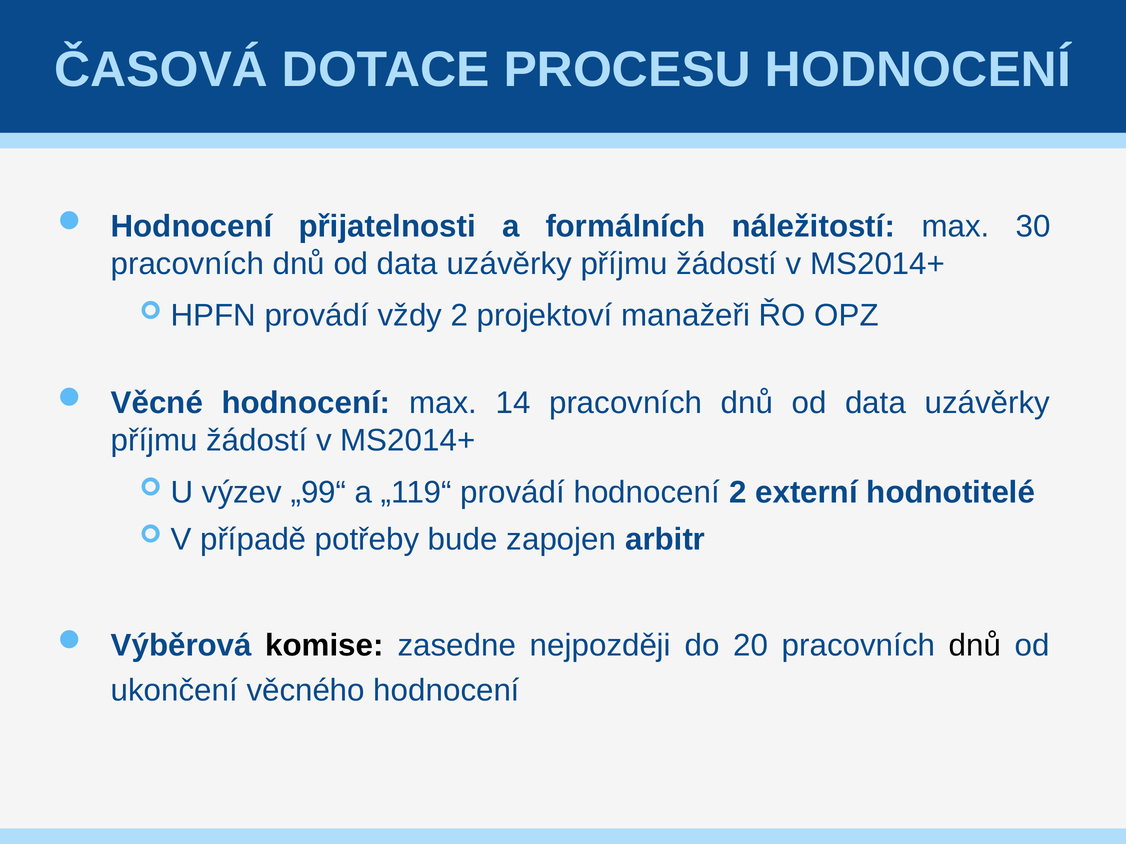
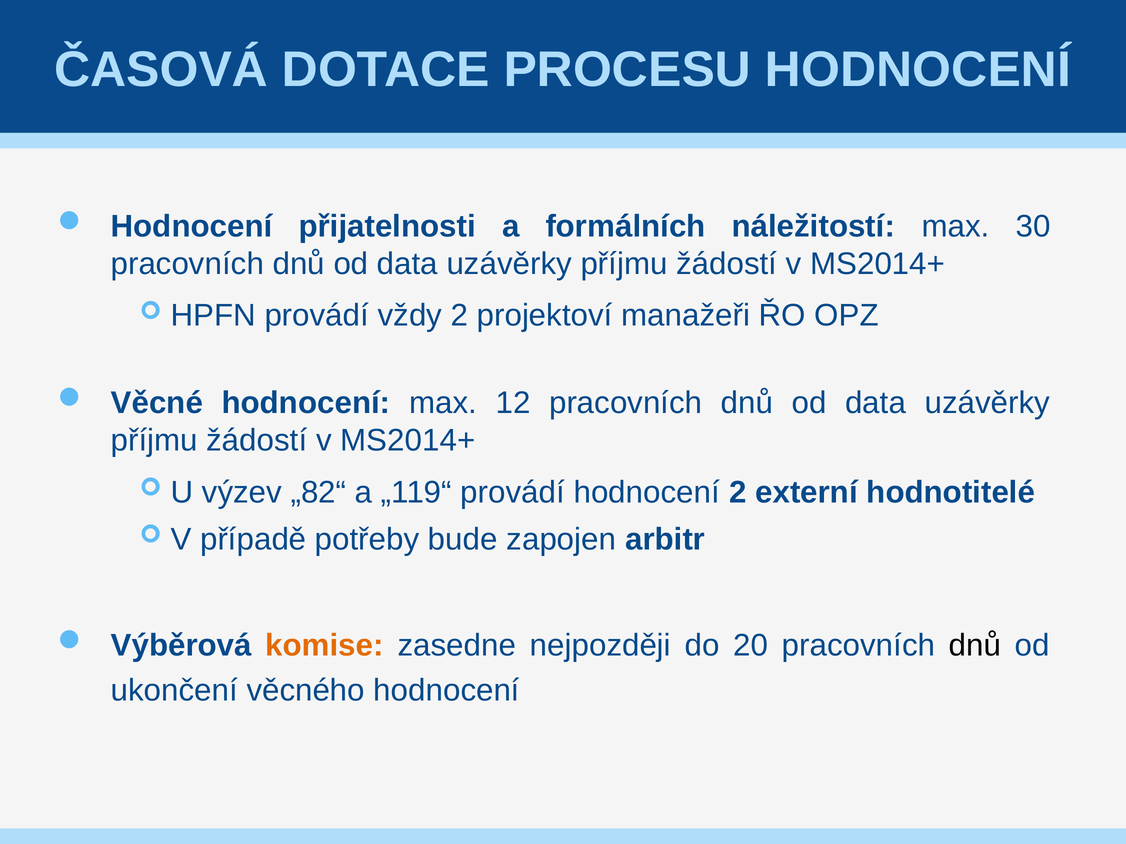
14: 14 -> 12
„99“: „99“ -> „82“
komise colour: black -> orange
